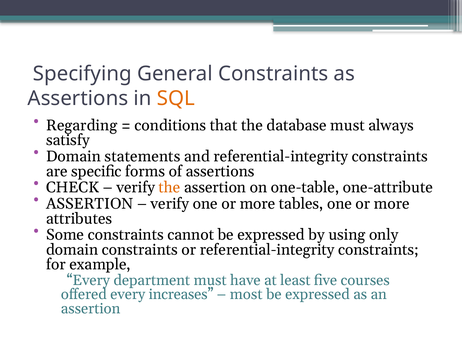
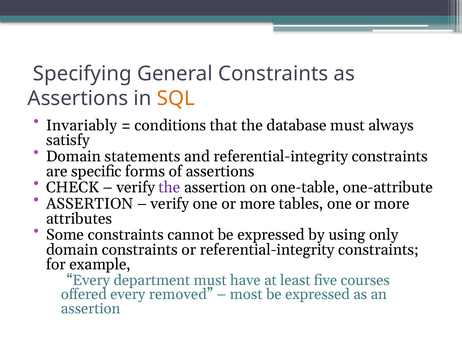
Regarding: Regarding -> Invariably
the at (170, 188) colour: orange -> purple
increases: increases -> removed
